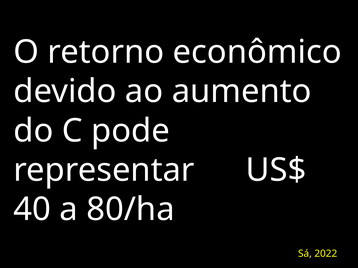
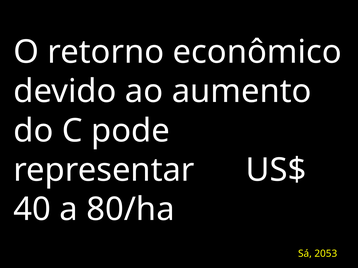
2022: 2022 -> 2053
